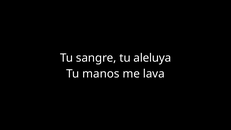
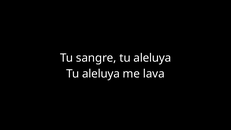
manos at (101, 74): manos -> aleluya
